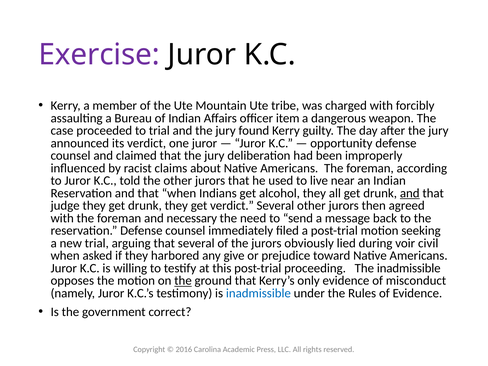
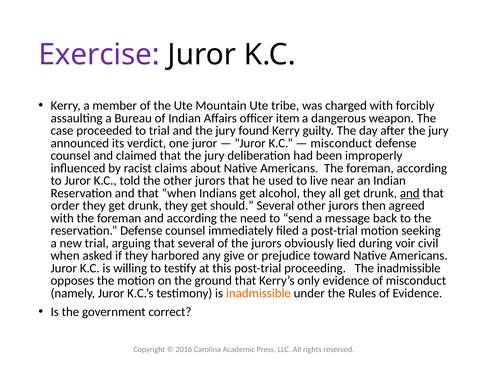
opportunity at (341, 143): opportunity -> misconduct
judge: judge -> order
get verdict: verdict -> should
and necessary: necessary -> according
the at (183, 281) underline: present -> none
inadmissible at (258, 293) colour: blue -> orange
